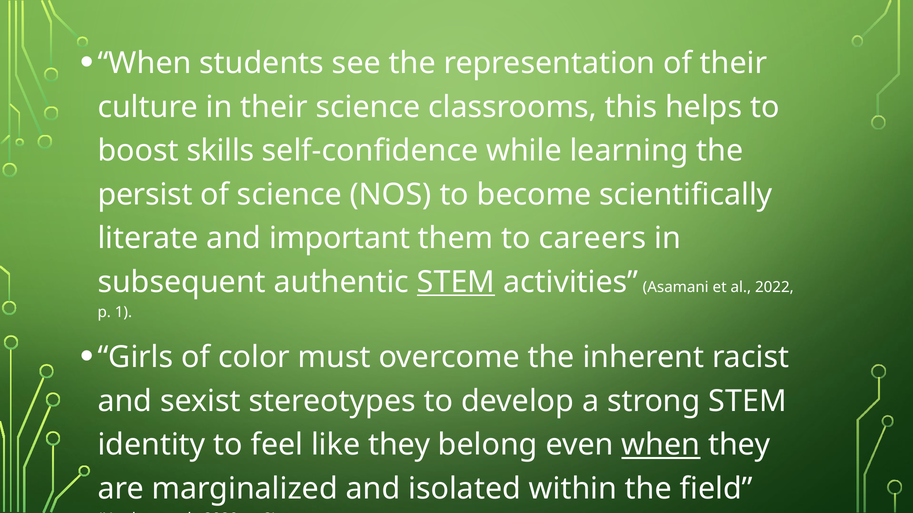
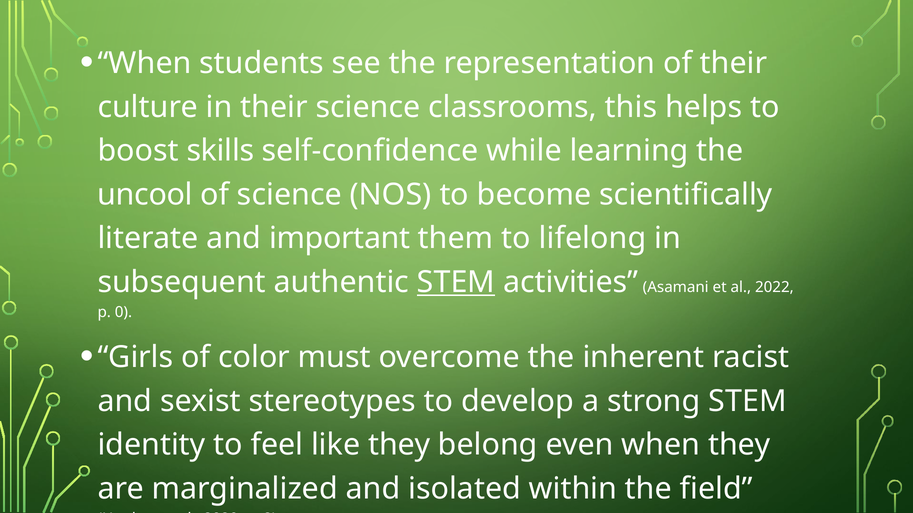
persist: persist -> uncool
careers: careers -> lifelong
1: 1 -> 0
when at (661, 445) underline: present -> none
